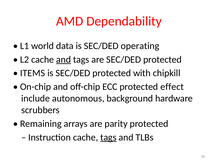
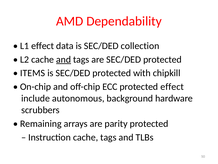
L1 world: world -> effect
operating: operating -> collection
tags at (108, 137) underline: present -> none
